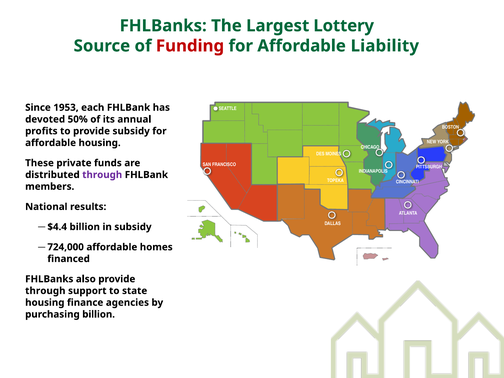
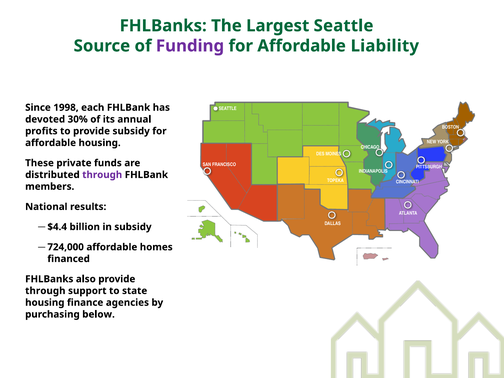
Largest Lottery: Lottery -> Seattle
Funding colour: red -> purple
1953: 1953 -> 1998
50%: 50% -> 30%
purchasing billion: billion -> below
